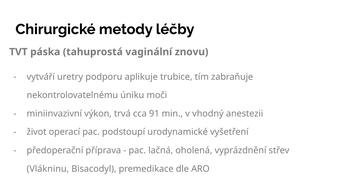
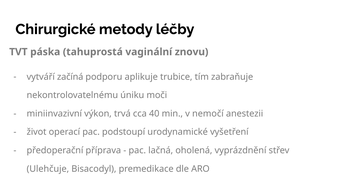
uretry: uretry -> začíná
91: 91 -> 40
vhodný: vhodný -> nemočí
Vlákninu: Vlákninu -> Ulehčuje
